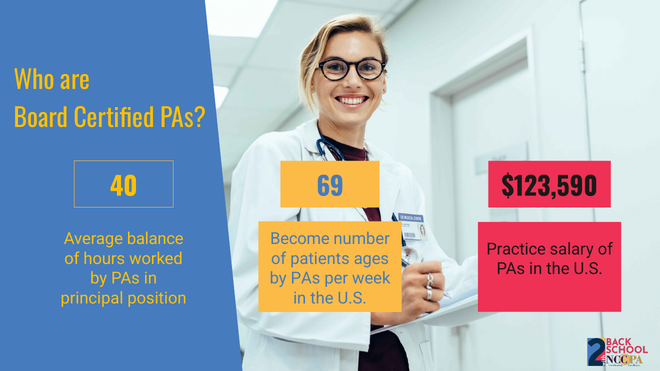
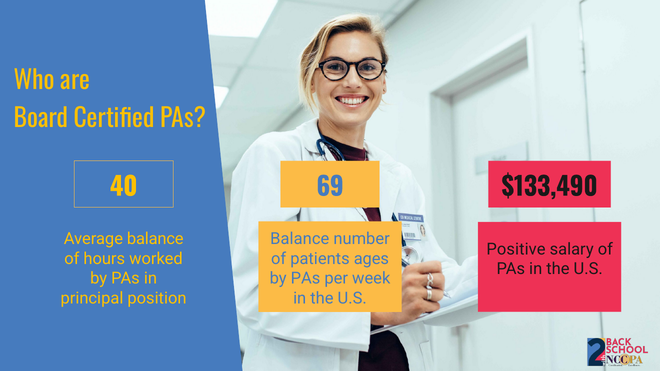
$123,590: $123,590 -> $133,490
Become at (300, 239): Become -> Balance
Practice: Practice -> Positive
